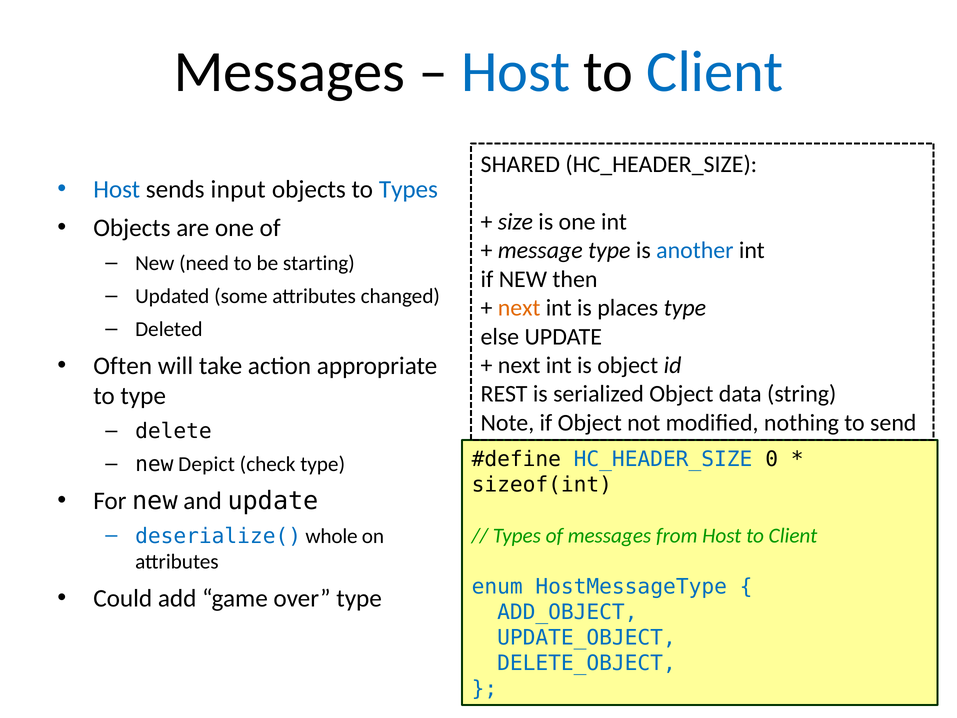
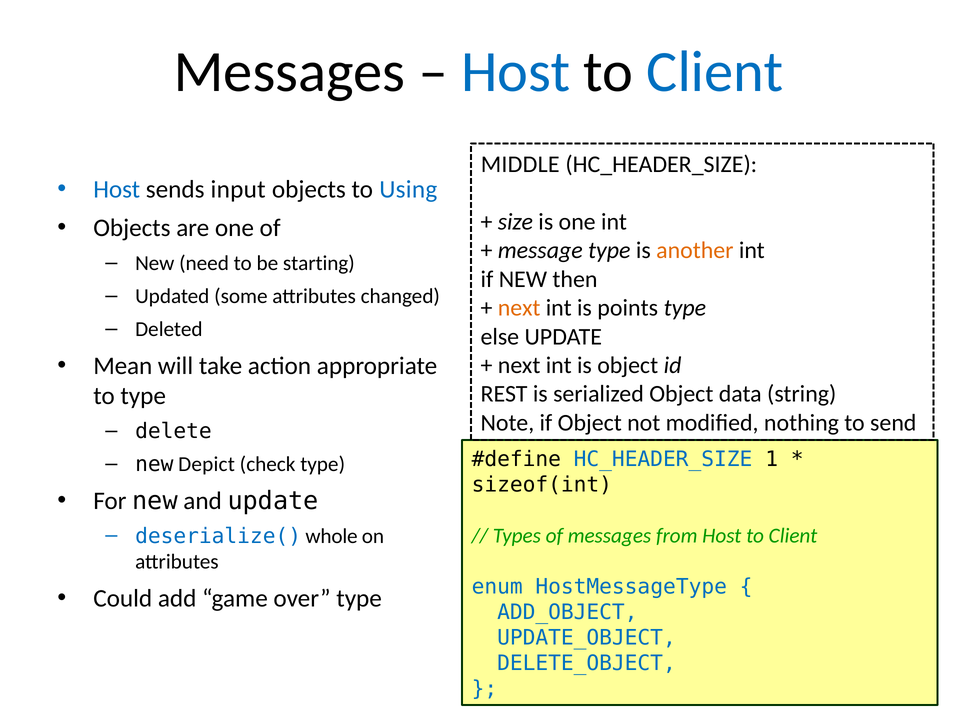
SHARED: SHARED -> MIDDLE
to Types: Types -> Using
another colour: blue -> orange
places: places -> points
Often: Often -> Mean
0: 0 -> 1
